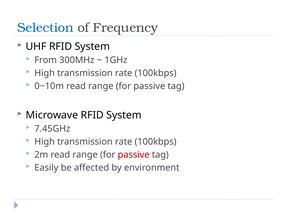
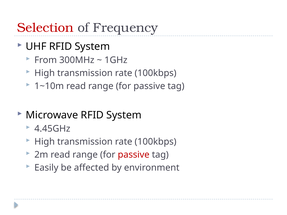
Selection colour: blue -> red
0~10m: 0~10m -> 1~10m
7.45GHz: 7.45GHz -> 4.45GHz
